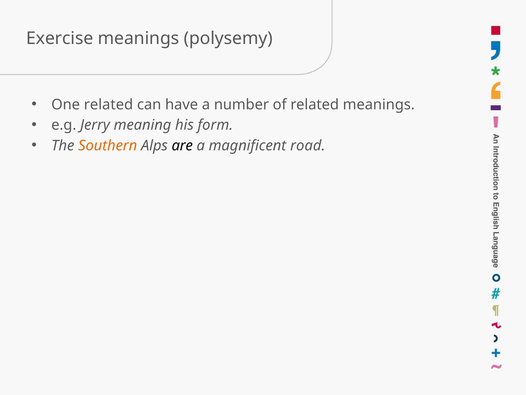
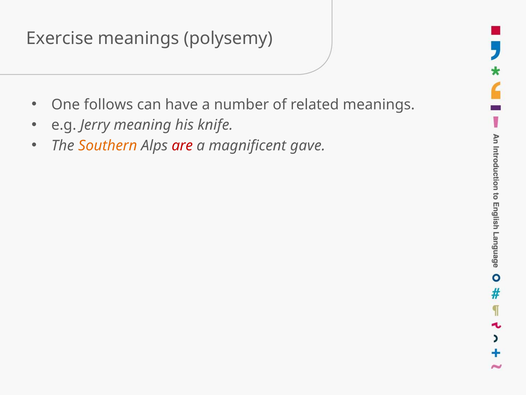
One related: related -> follows
form: form -> knife
are colour: black -> red
road: road -> gave
